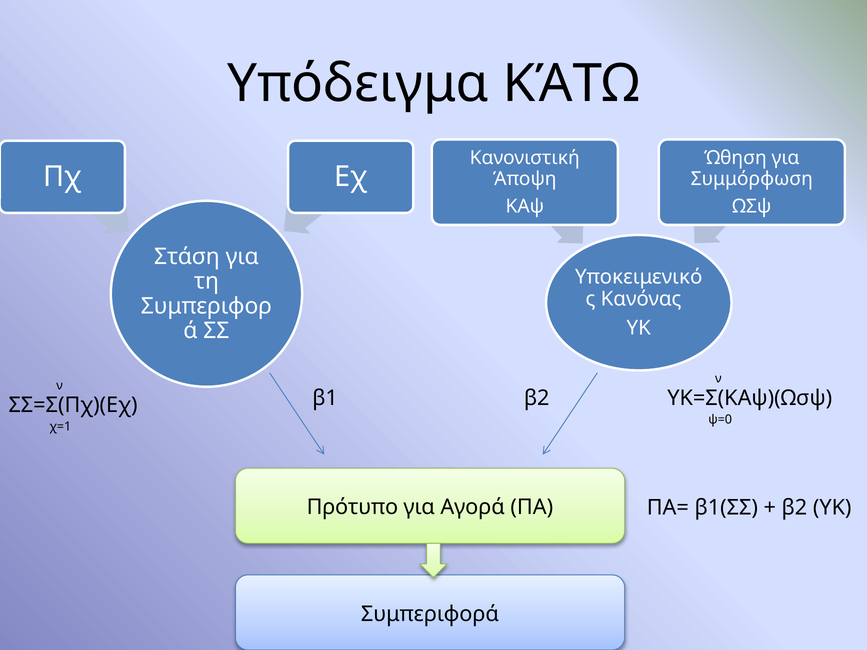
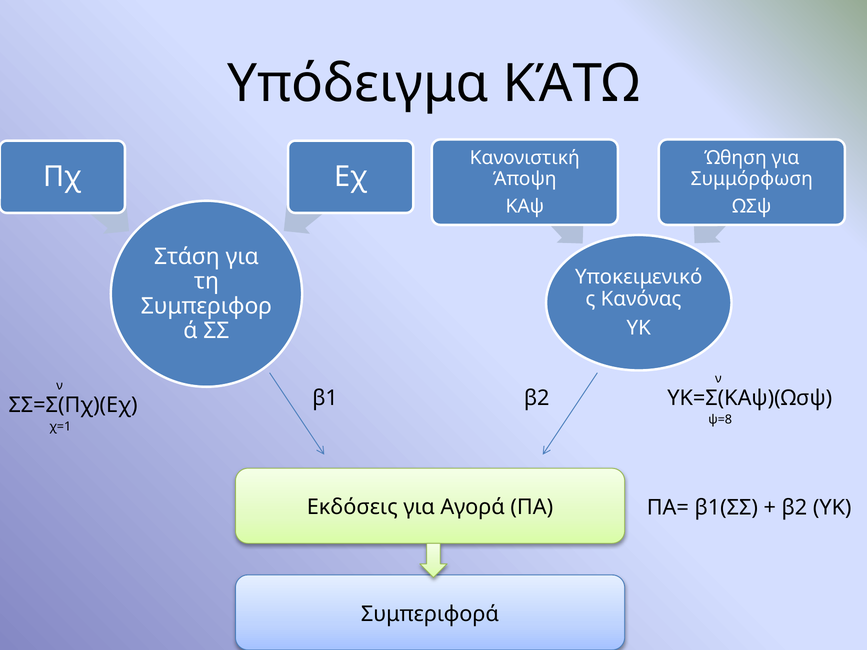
ψ=0: ψ=0 -> ψ=8
Πρότυπο: Πρότυπο -> Εκδόσεις
